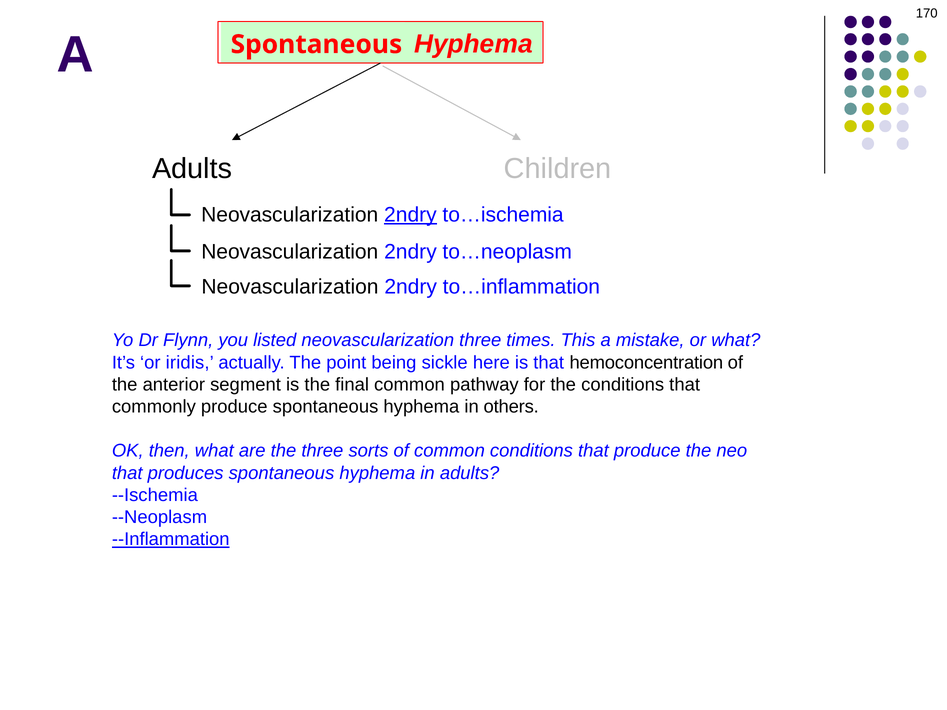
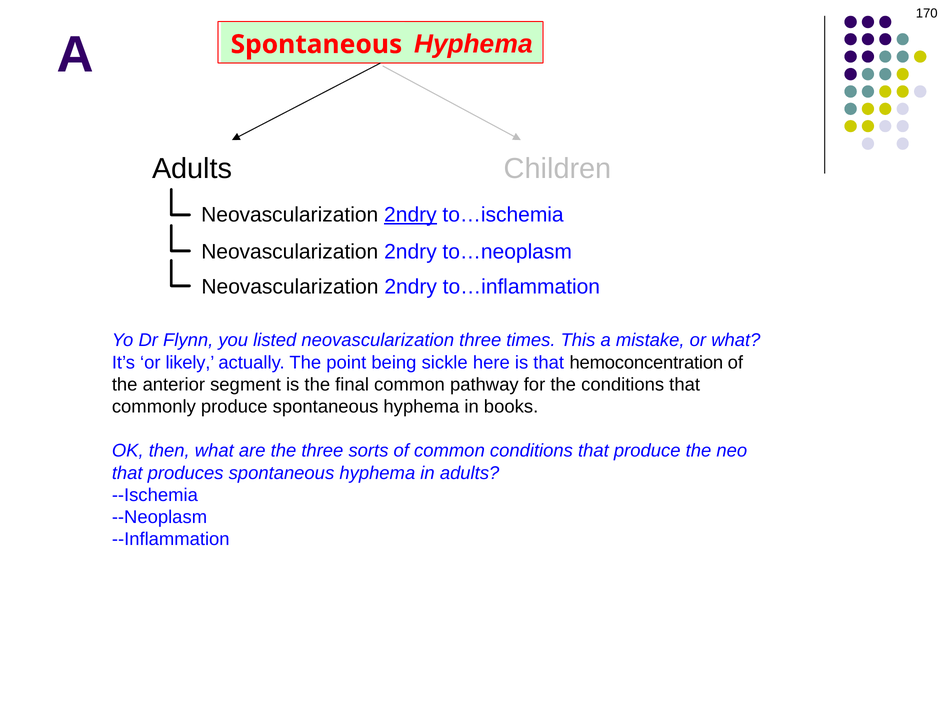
iridis: iridis -> likely
others: others -> books
--Inflammation underline: present -> none
